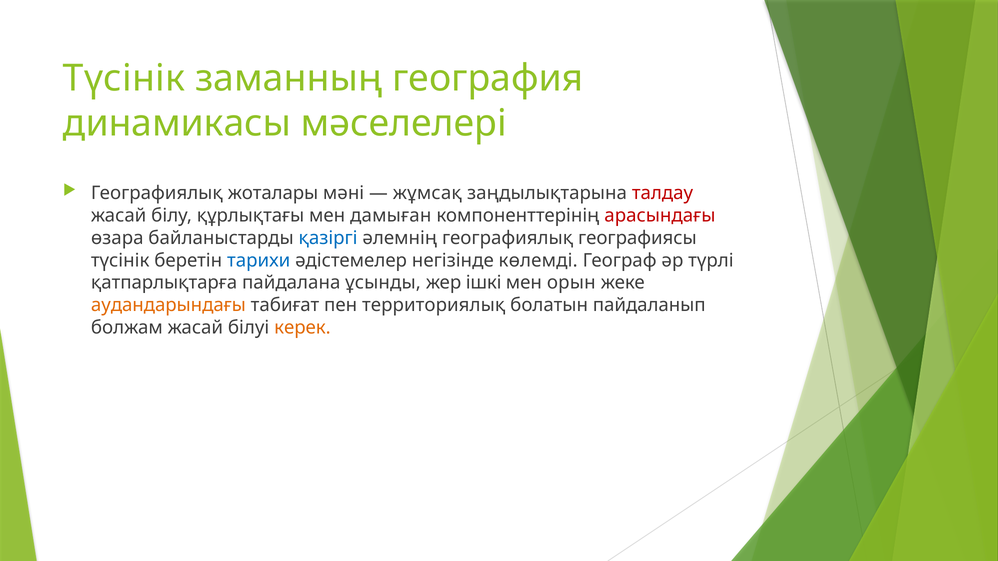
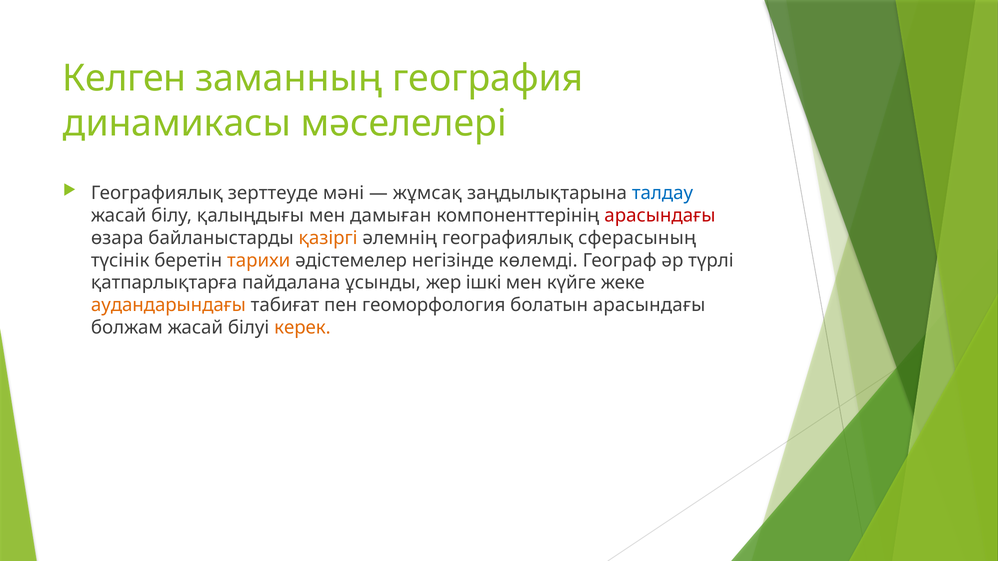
Түсінік at (124, 79): Түсінік -> Келген
жоталары: жоталары -> зерттеуде
талдау colour: red -> blue
құрлықтағы: құрлықтағы -> қалыңдығы
қазіргі colour: blue -> orange
географиясы: географиясы -> сферасының
тарихи colour: blue -> orange
орын: орын -> күйге
территориялық: территориялық -> геоморфология
болатын пайдаланып: пайдаланып -> арасындағы
